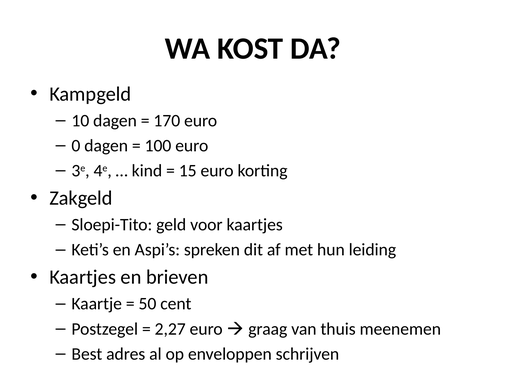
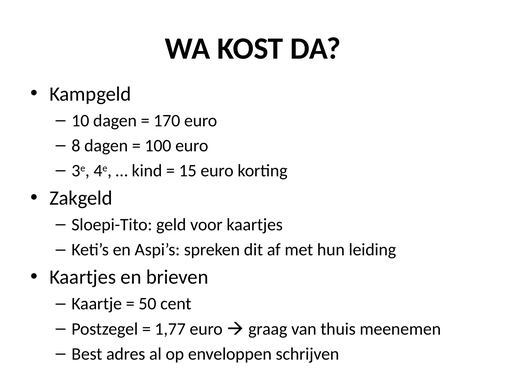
0: 0 -> 8
2,27: 2,27 -> 1,77
